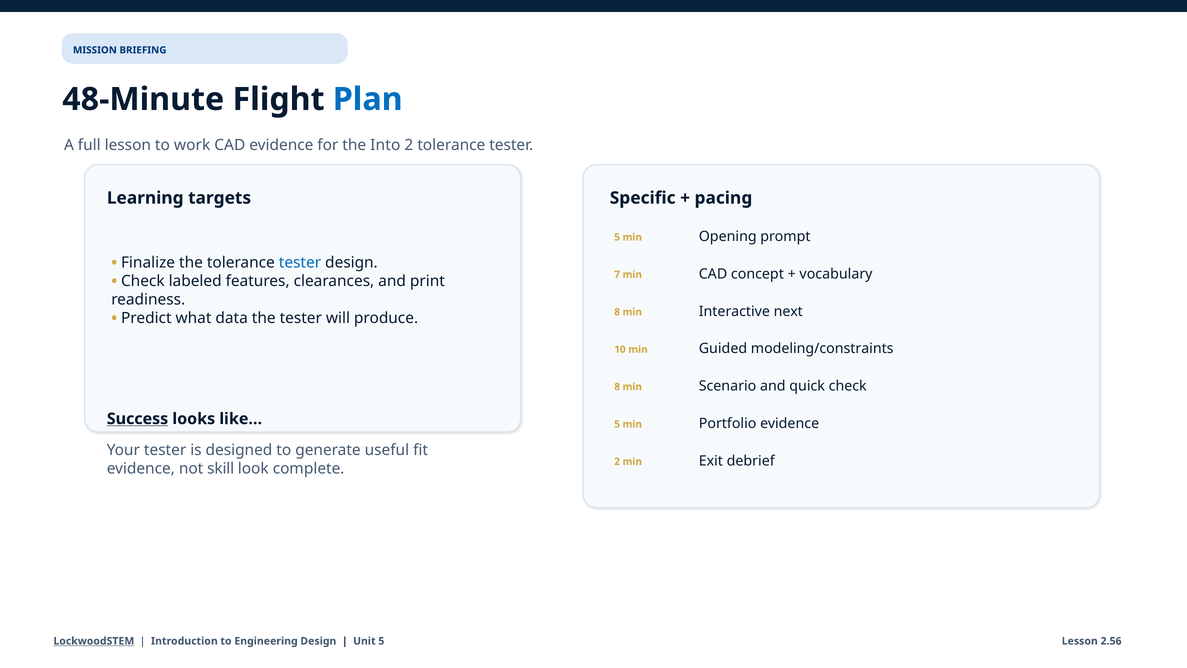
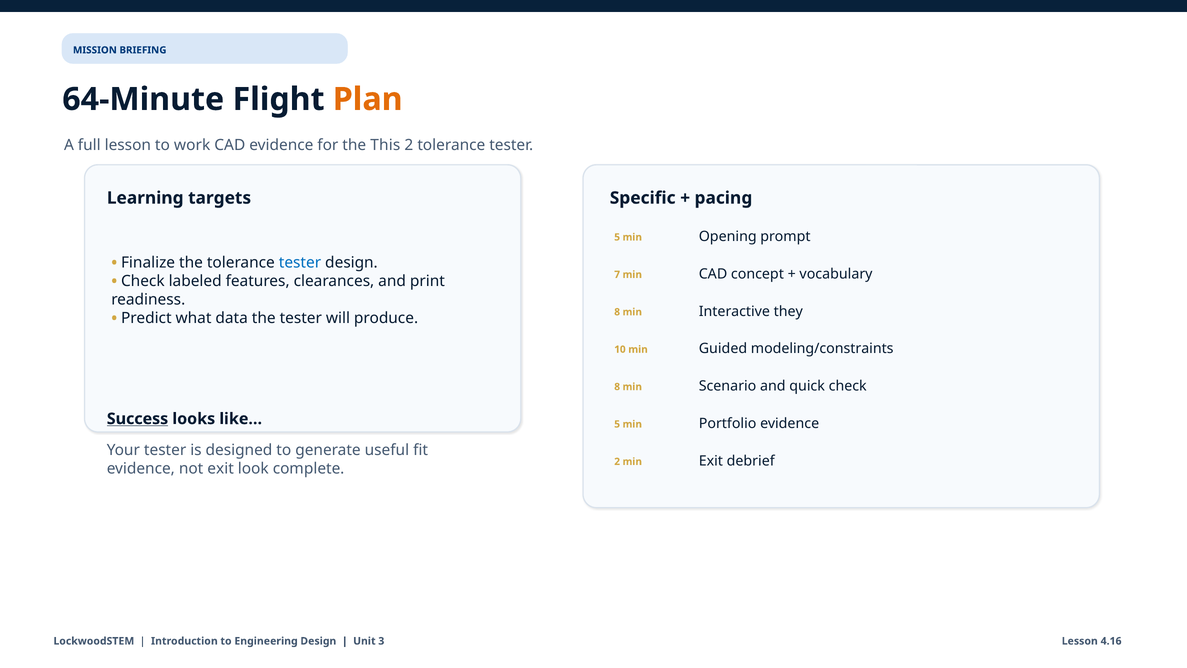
48-Minute: 48-Minute -> 64-Minute
Plan colour: blue -> orange
Into: Into -> This
next: next -> they
not skill: skill -> exit
LockwoodSTEM underline: present -> none
Unit 5: 5 -> 3
2.56: 2.56 -> 4.16
